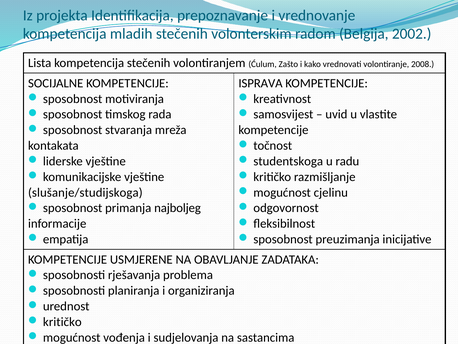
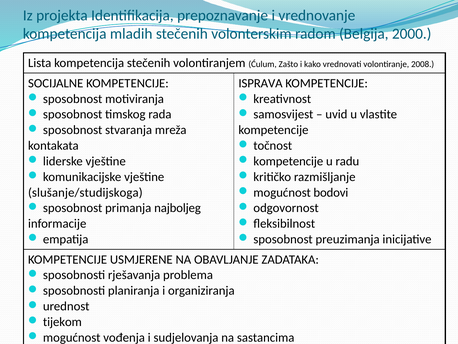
2002: 2002 -> 2000
studentskoga at (288, 161): studentskoga -> kompetencije
cjelinu: cjelinu -> bodovi
kritičko at (62, 321): kritičko -> tijekom
